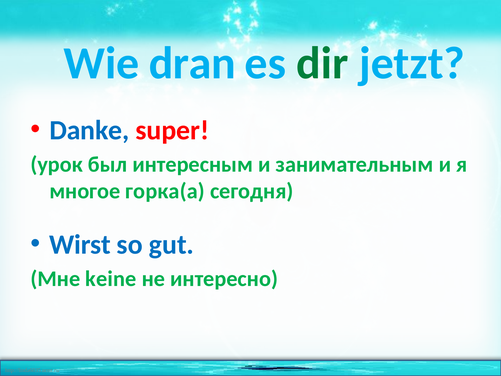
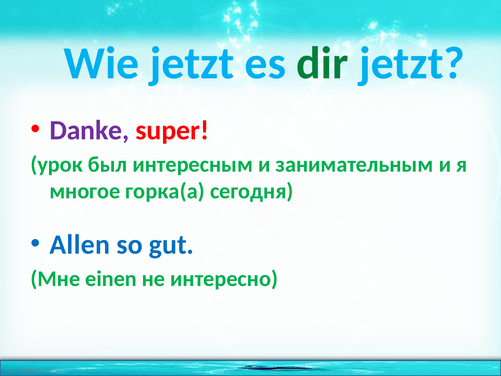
Wie dran: dran -> jetzt
Danke colour: blue -> purple
Wirst: Wirst -> Allen
keine: keine -> einen
